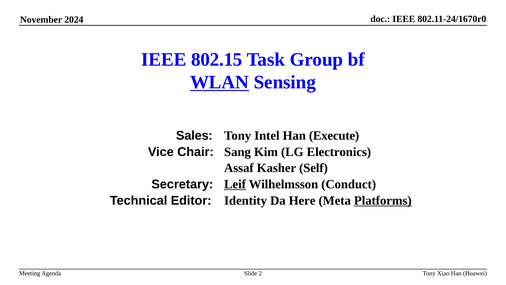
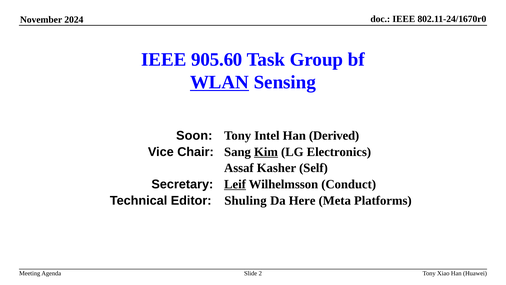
802.15: 802.15 -> 905.60
Sales: Sales -> Soon
Execute: Execute -> Derived
Kim underline: none -> present
Identity: Identity -> Shuling
Platforms underline: present -> none
